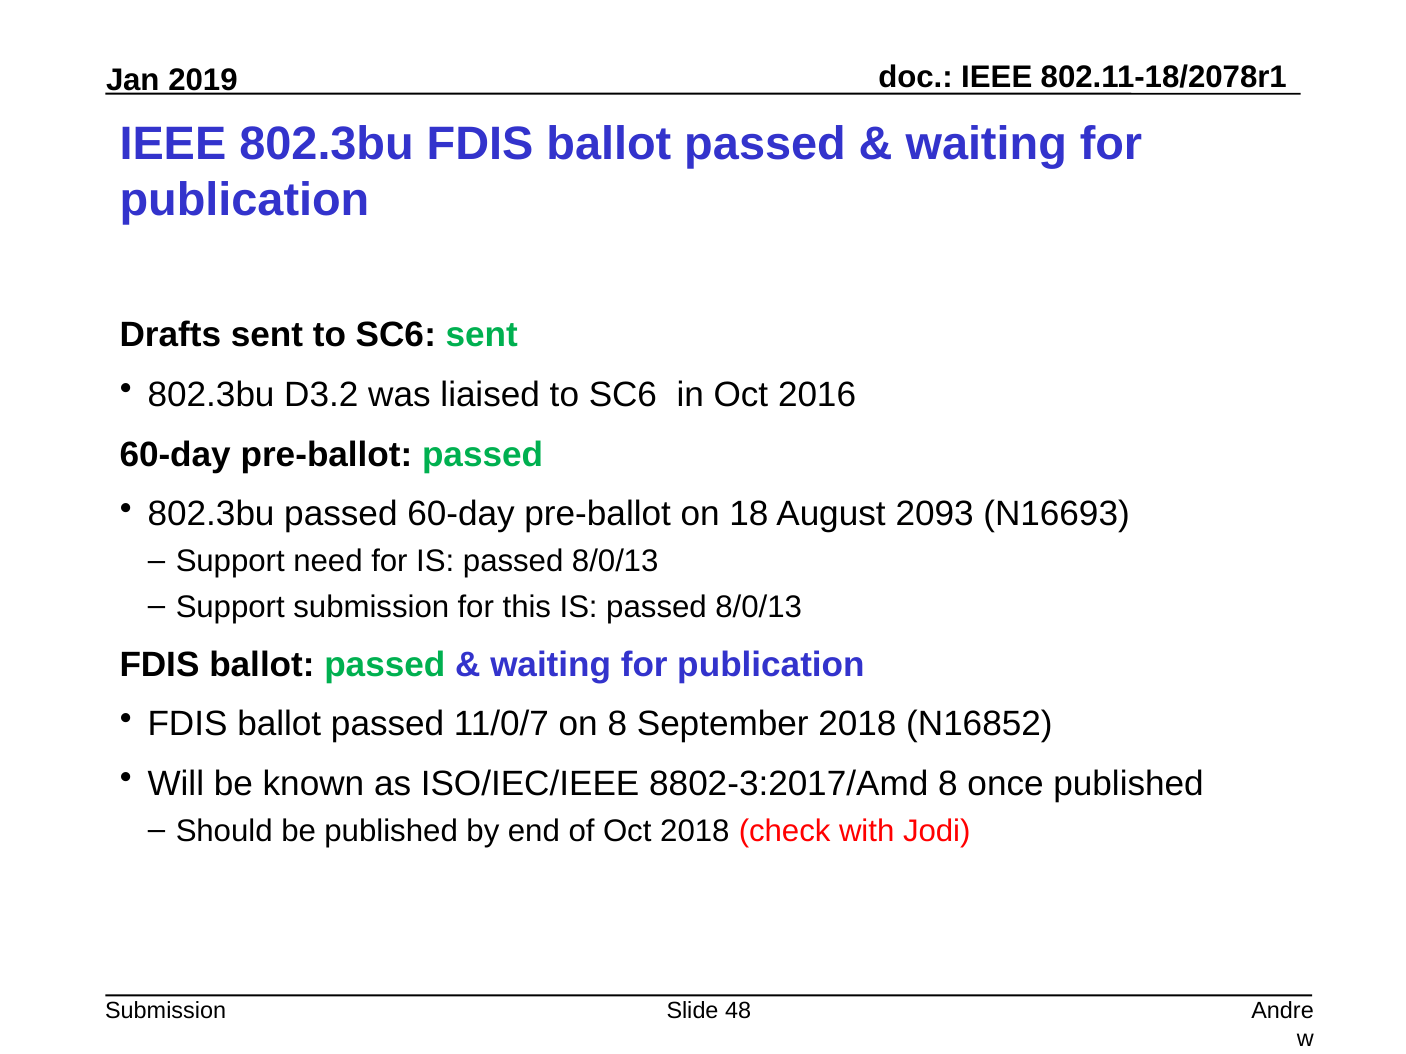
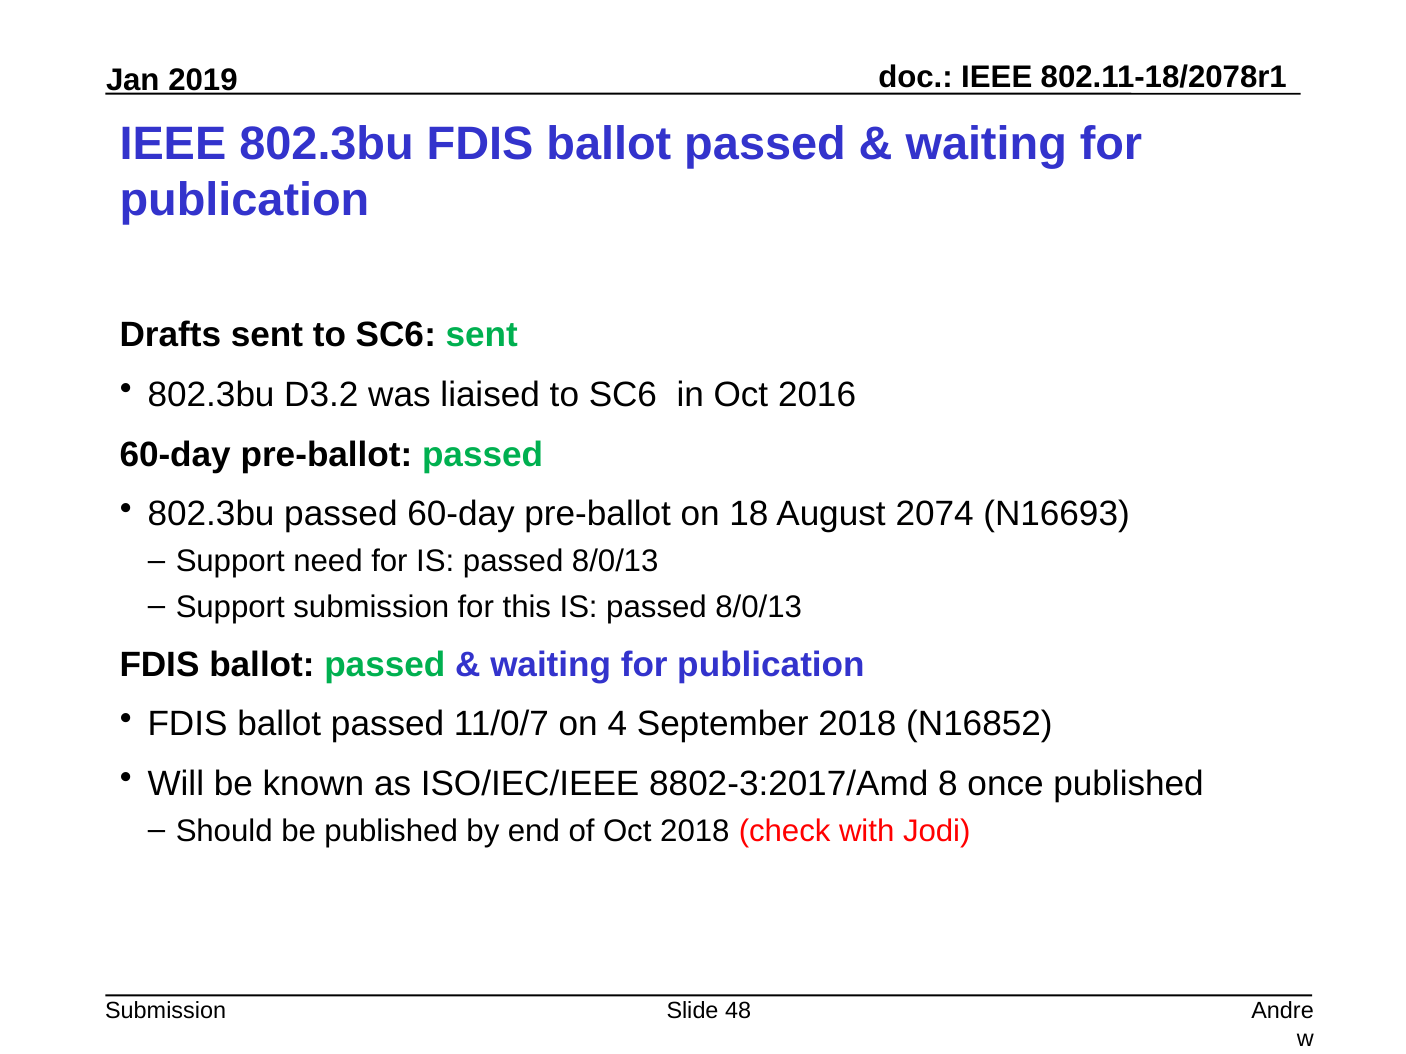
2093: 2093 -> 2074
on 8: 8 -> 4
